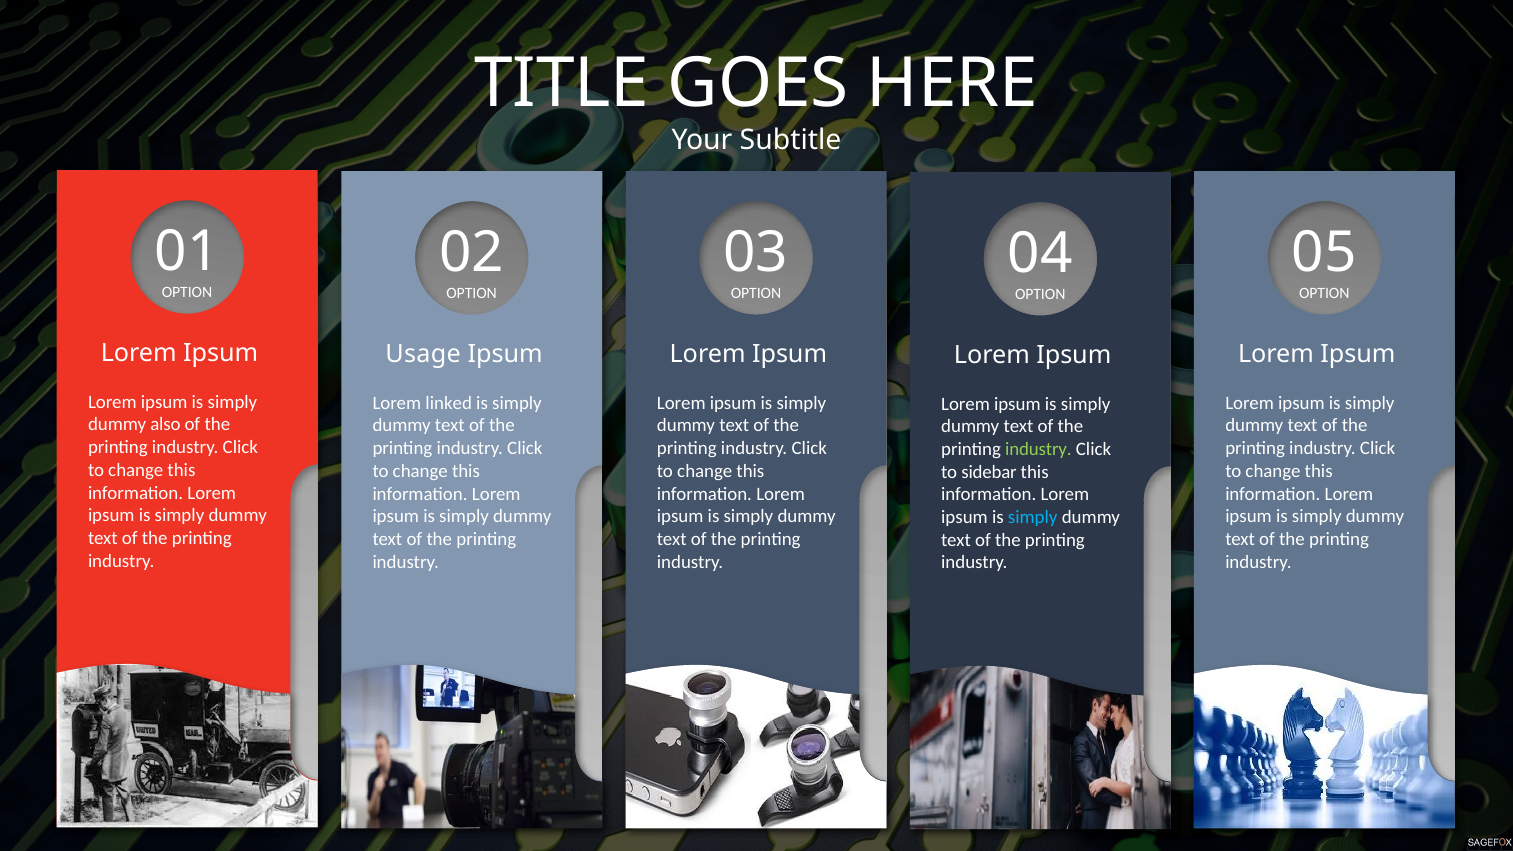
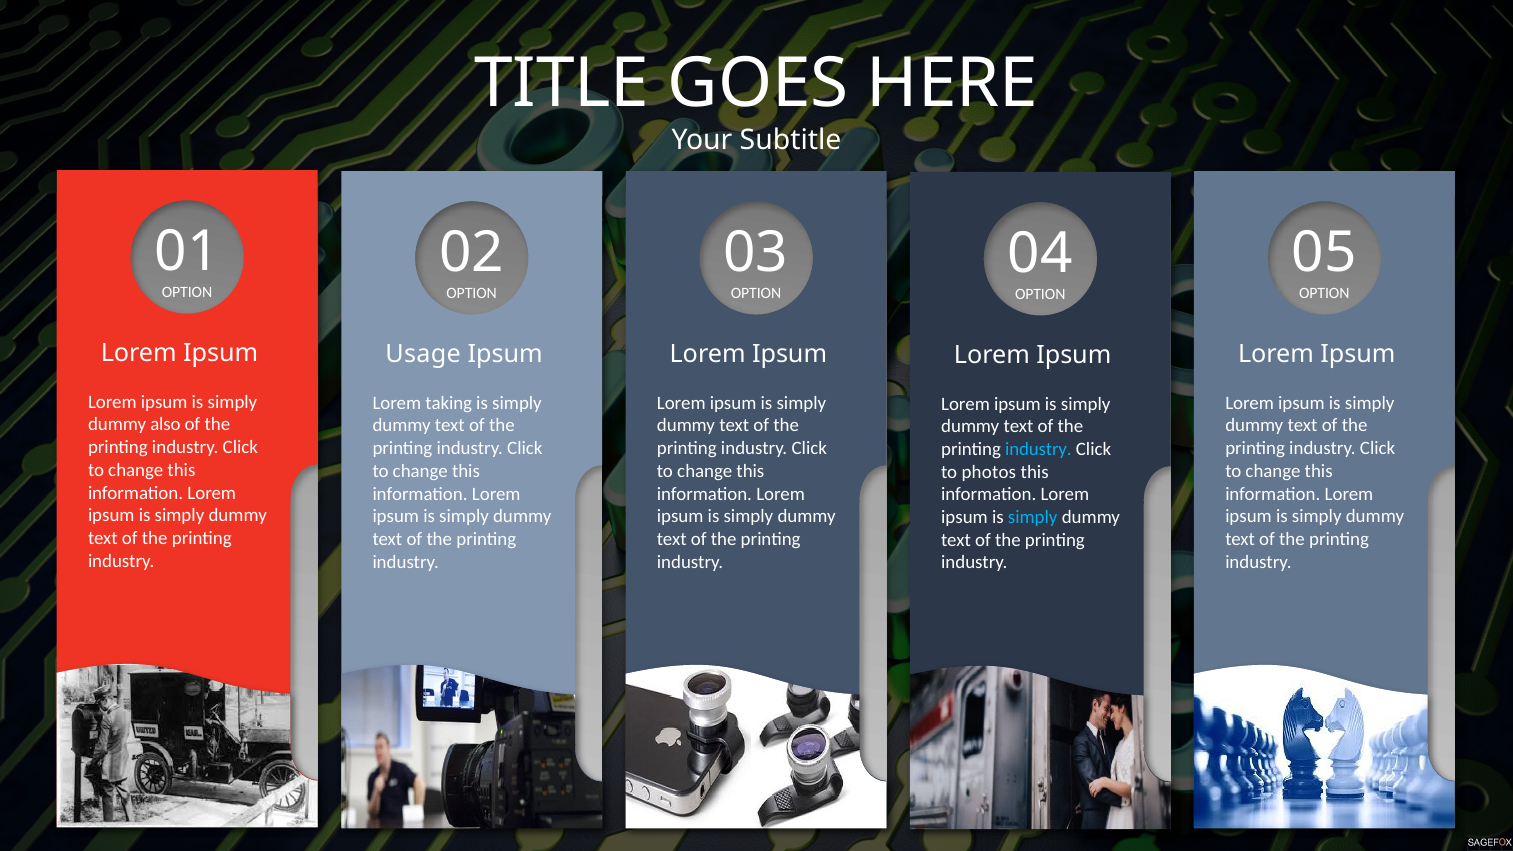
linked: linked -> taking
industry at (1038, 449) colour: light green -> light blue
sidebar: sidebar -> photos
